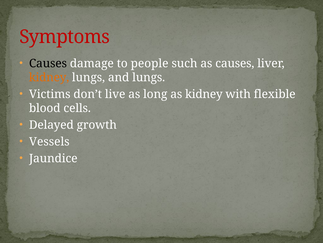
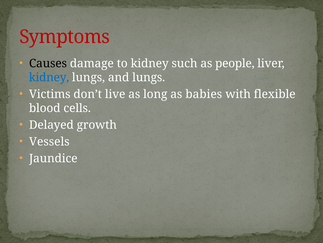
to people: people -> kidney
as causes: causes -> people
kidney at (49, 77) colour: orange -> blue
as kidney: kidney -> babies
